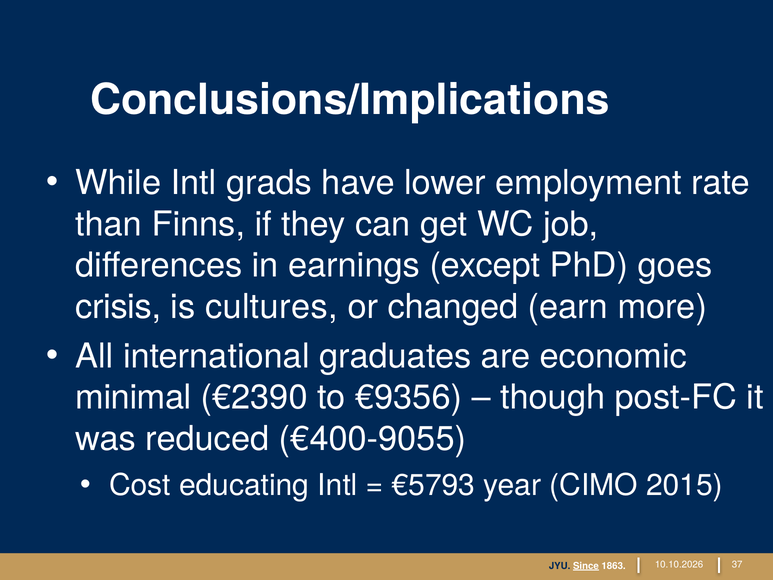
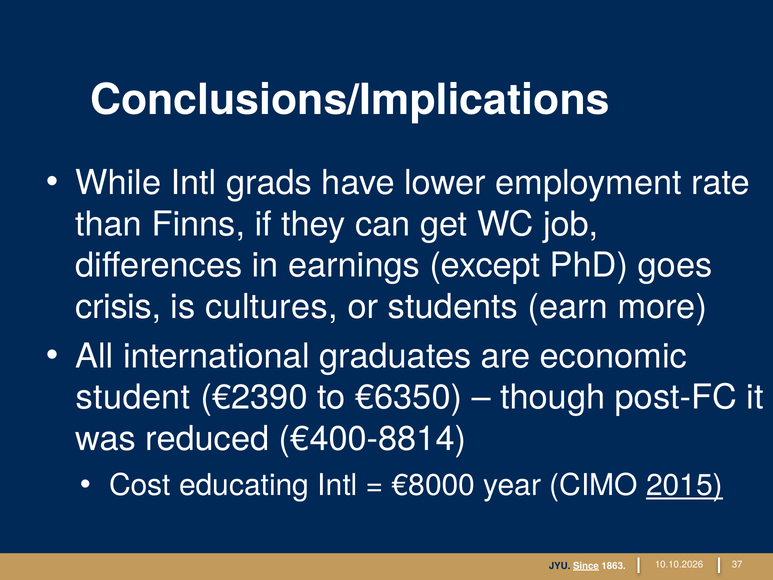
changed: changed -> students
minimal: minimal -> student
€9356: €9356 -> €6350
€400-9055: €400-9055 -> €400-8814
€5793: €5793 -> €8000
2015 underline: none -> present
